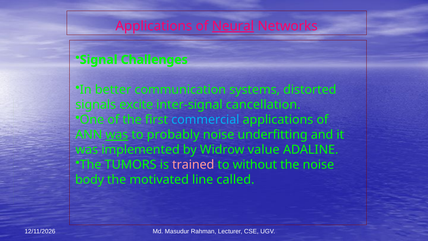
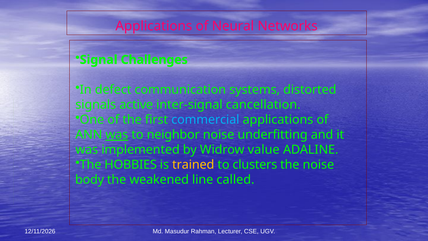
Neural underline: present -> none
better: better -> defect
excite: excite -> active
probably: probably -> neighbor
TUMORS: TUMORS -> HOBBIES
trained colour: pink -> yellow
without: without -> clusters
motivated: motivated -> weakened
